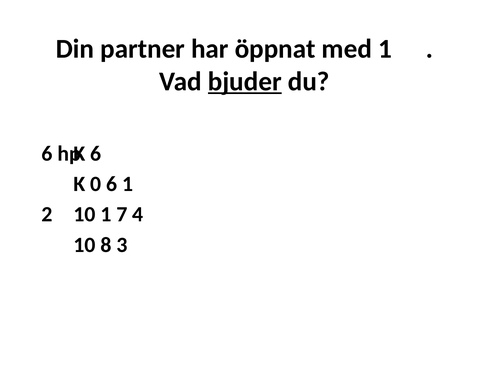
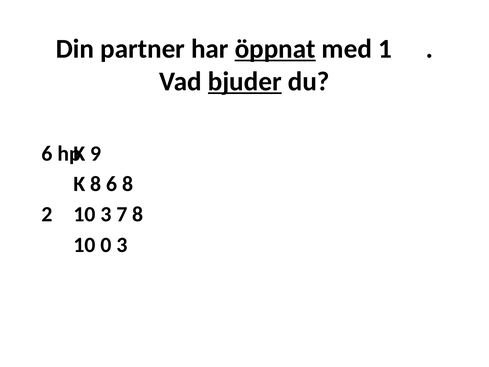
öppnat underline: none -> present
6 at (96, 153): 6 -> 9
0 at (96, 184): 0 -> 8
6 1: 1 -> 8
1 at (106, 214): 1 -> 3
7 4: 4 -> 8
8: 8 -> 0
